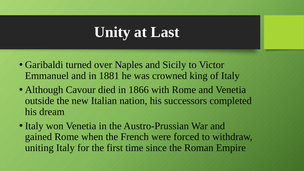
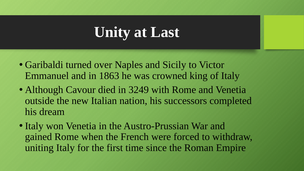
1881: 1881 -> 1863
1866: 1866 -> 3249
